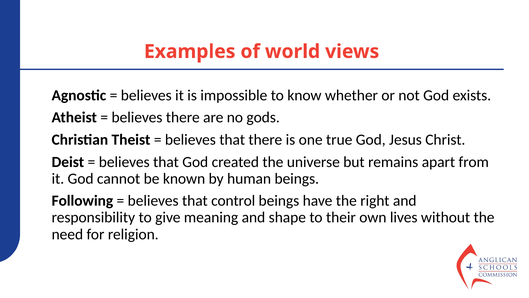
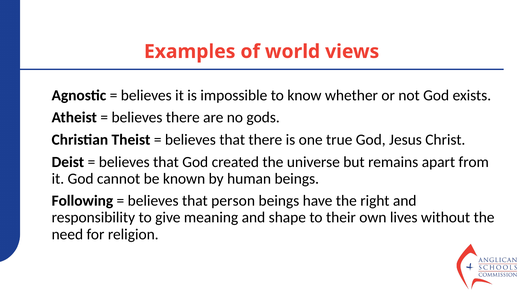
control: control -> person
